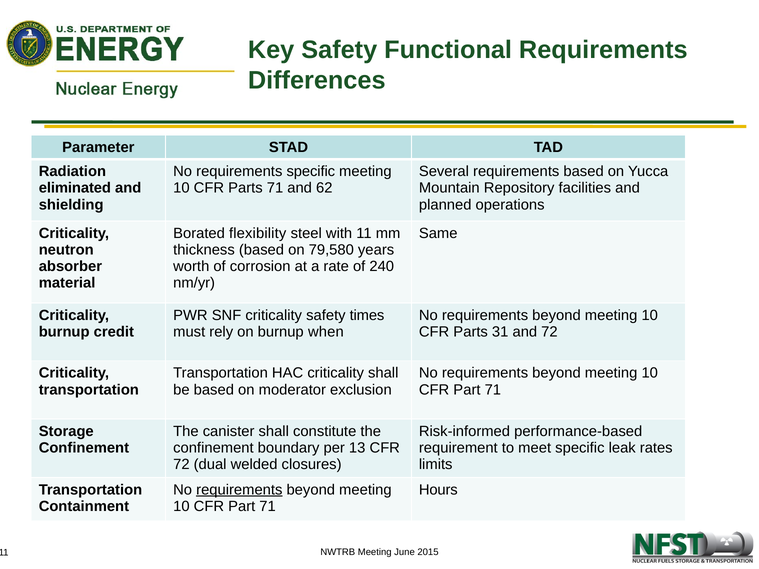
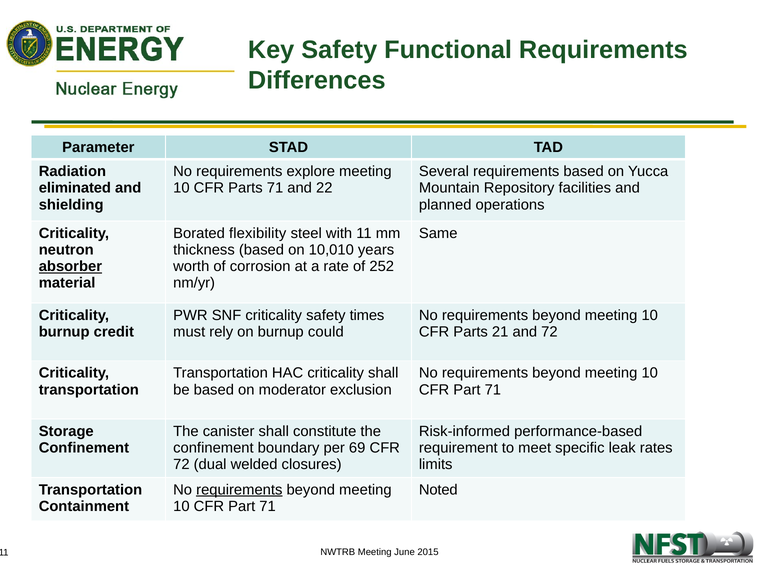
requirements specific: specific -> explore
62: 62 -> 22
79,580: 79,580 -> 10,010
absorber underline: none -> present
240: 240 -> 252
when: when -> could
31: 31 -> 21
13: 13 -> 69
Hours: Hours -> Noted
